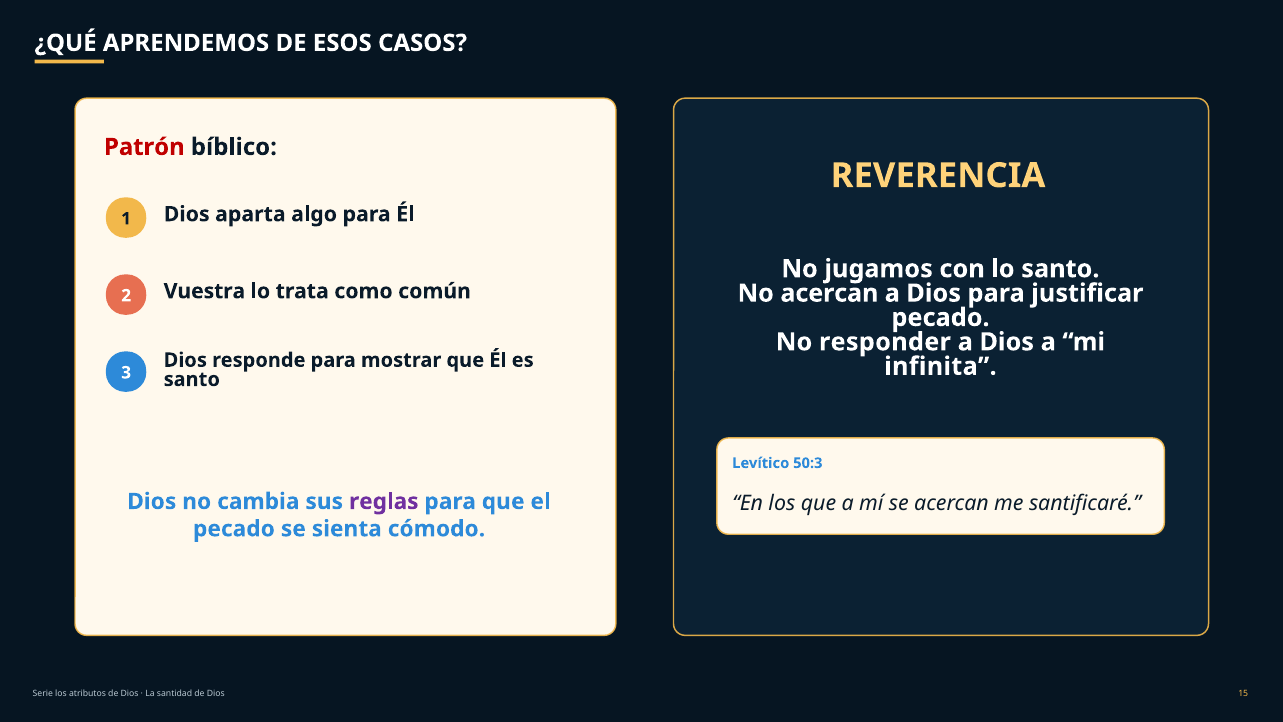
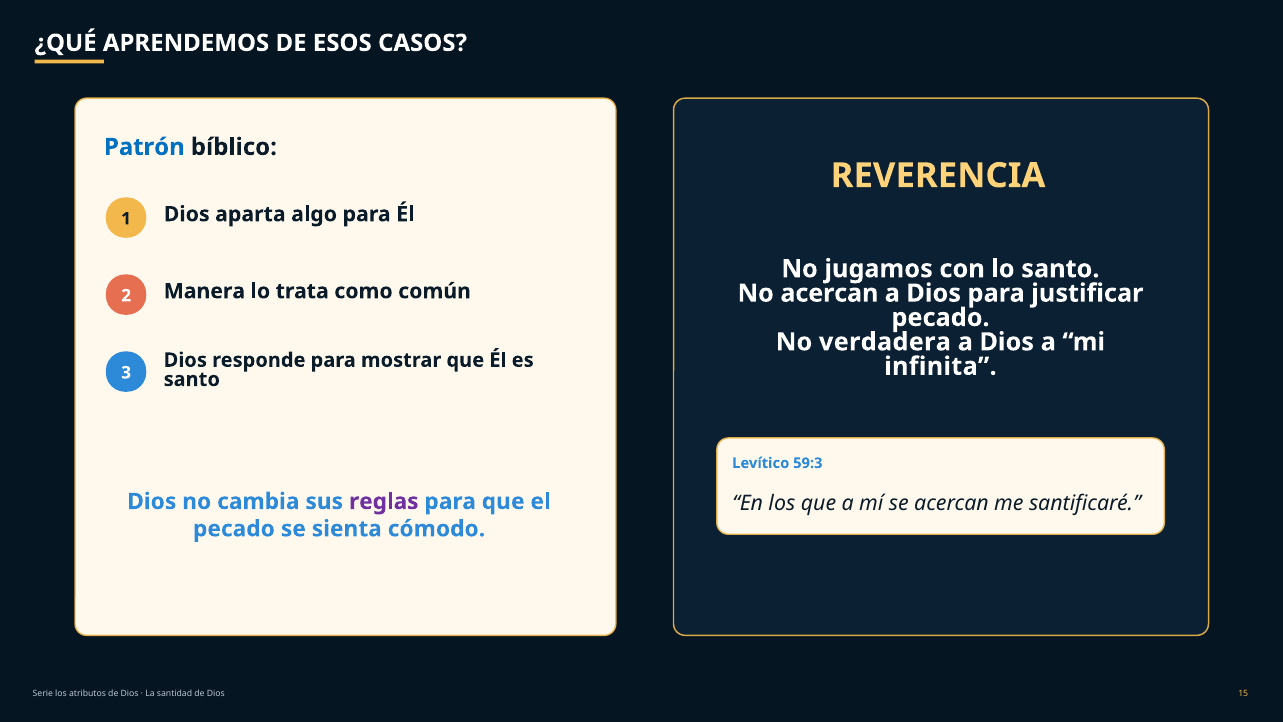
Patrón colour: red -> blue
Vuestra: Vuestra -> Manera
responder: responder -> verdadera
50:3: 50:3 -> 59:3
